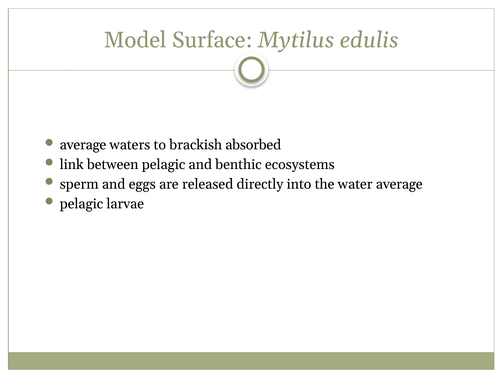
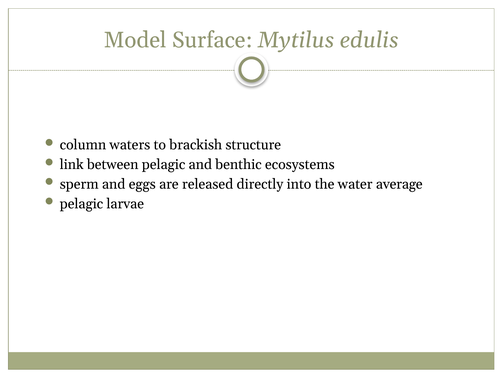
average at (83, 145): average -> column
absorbed: absorbed -> structure
